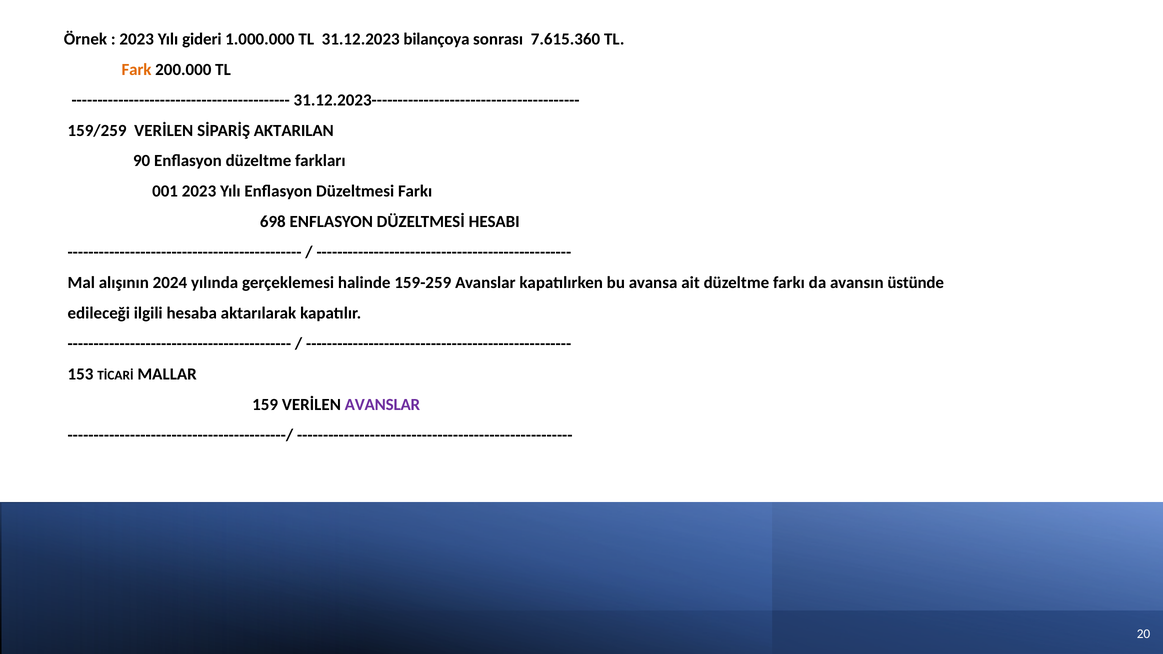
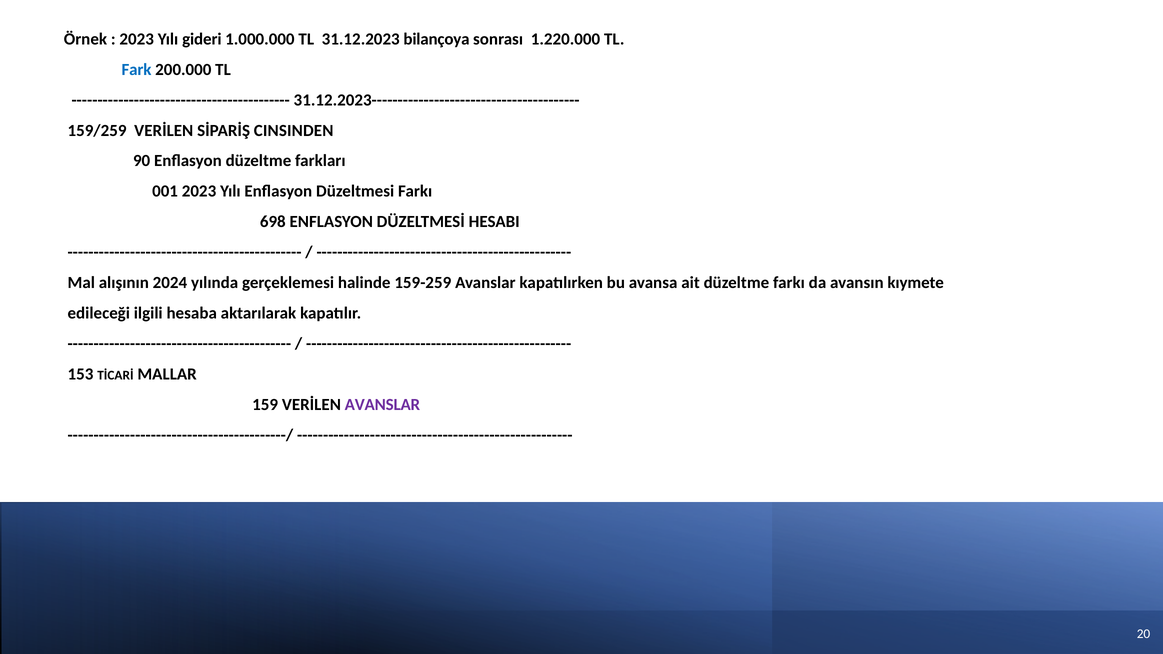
7.615.360: 7.615.360 -> 1.220.000
Fark colour: orange -> blue
AKTARILAN: AKTARILAN -> CINSINDEN
üstünde: üstünde -> kıymete
